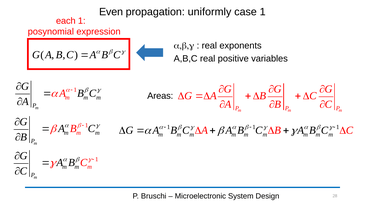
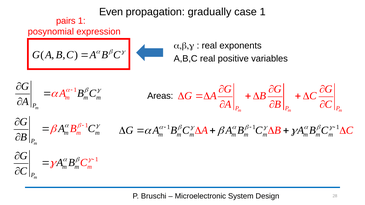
uniformly: uniformly -> gradually
each: each -> pairs
